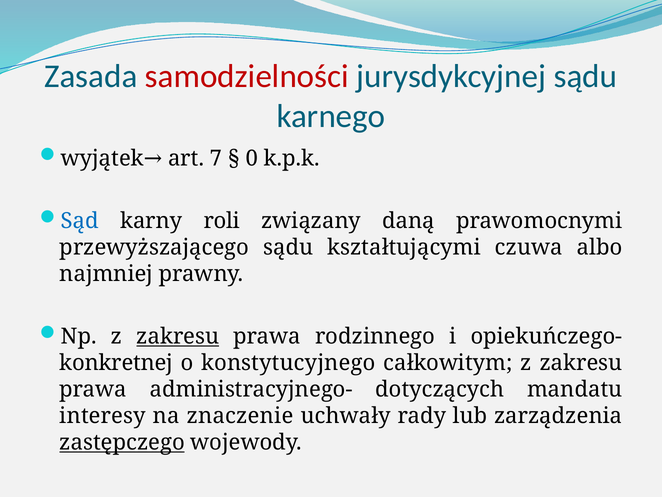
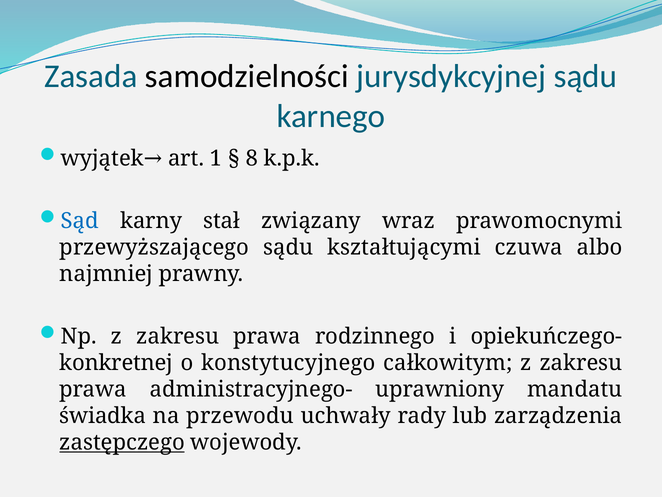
samodzielności colour: red -> black
7: 7 -> 1
0: 0 -> 8
roli: roli -> stał
daną: daną -> wraz
zakresu at (178, 336) underline: present -> none
dotyczących: dotyczących -> uprawniony
interesy: interesy -> świadka
znaczenie: znaczenie -> przewodu
